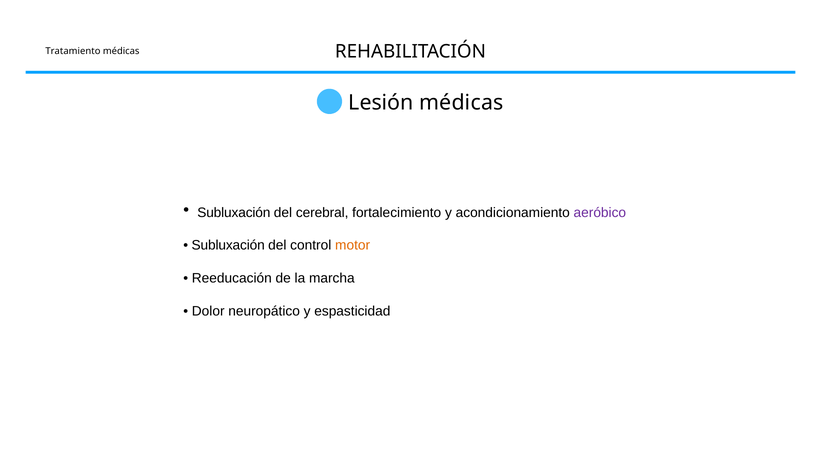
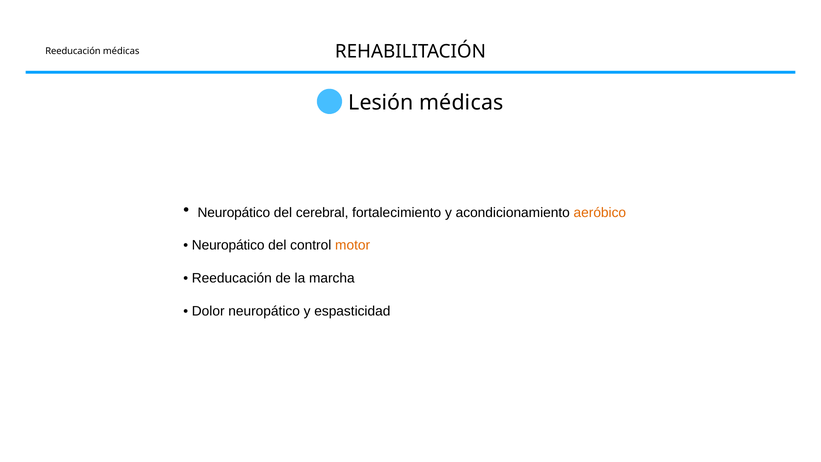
Tratamiento at (73, 51): Tratamiento -> Reeducación
Subluxación at (234, 213): Subluxación -> Neuropático
aeróbico colour: purple -> orange
Subluxación at (228, 245): Subluxación -> Neuropático
